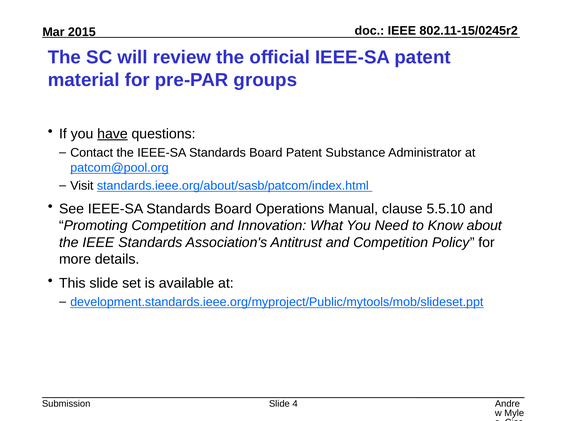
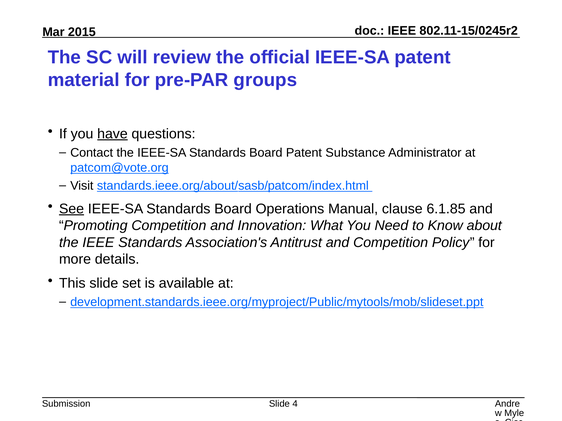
patcom@pool.org: patcom@pool.org -> patcom@vote.org
See underline: none -> present
5.5.10: 5.5.10 -> 6.1.85
